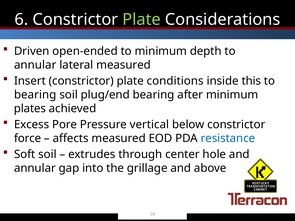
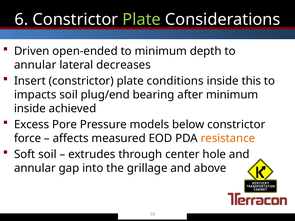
lateral measured: measured -> decreases
bearing at (35, 95): bearing -> impacts
plates at (30, 109): plates -> inside
vertical: vertical -> models
resistance colour: blue -> orange
